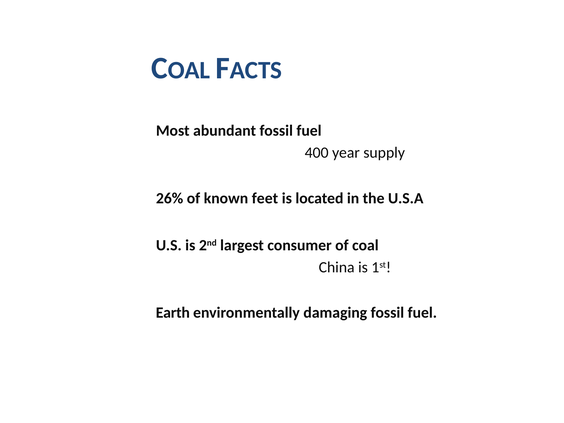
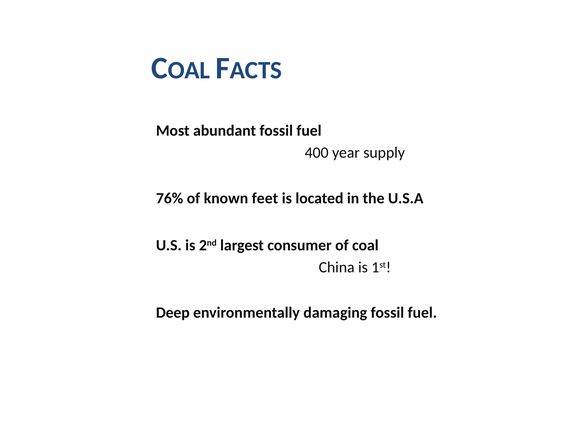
26%: 26% -> 76%
Earth: Earth -> Deep
